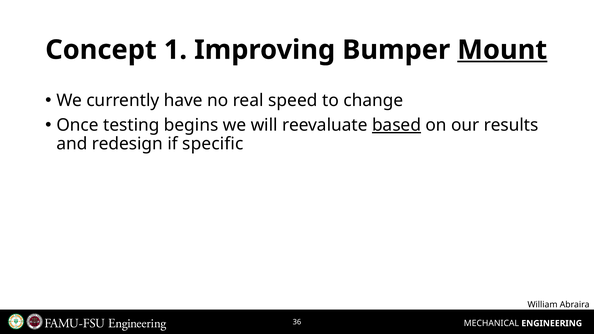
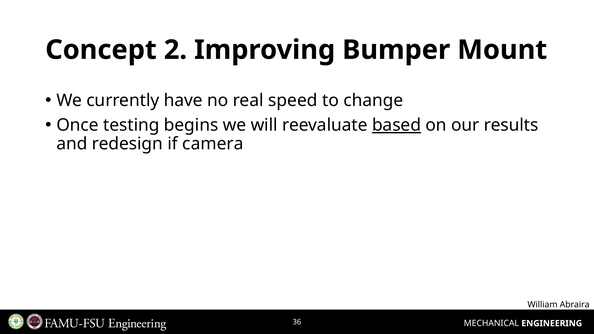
1: 1 -> 2
Mount underline: present -> none
specific: specific -> camera
